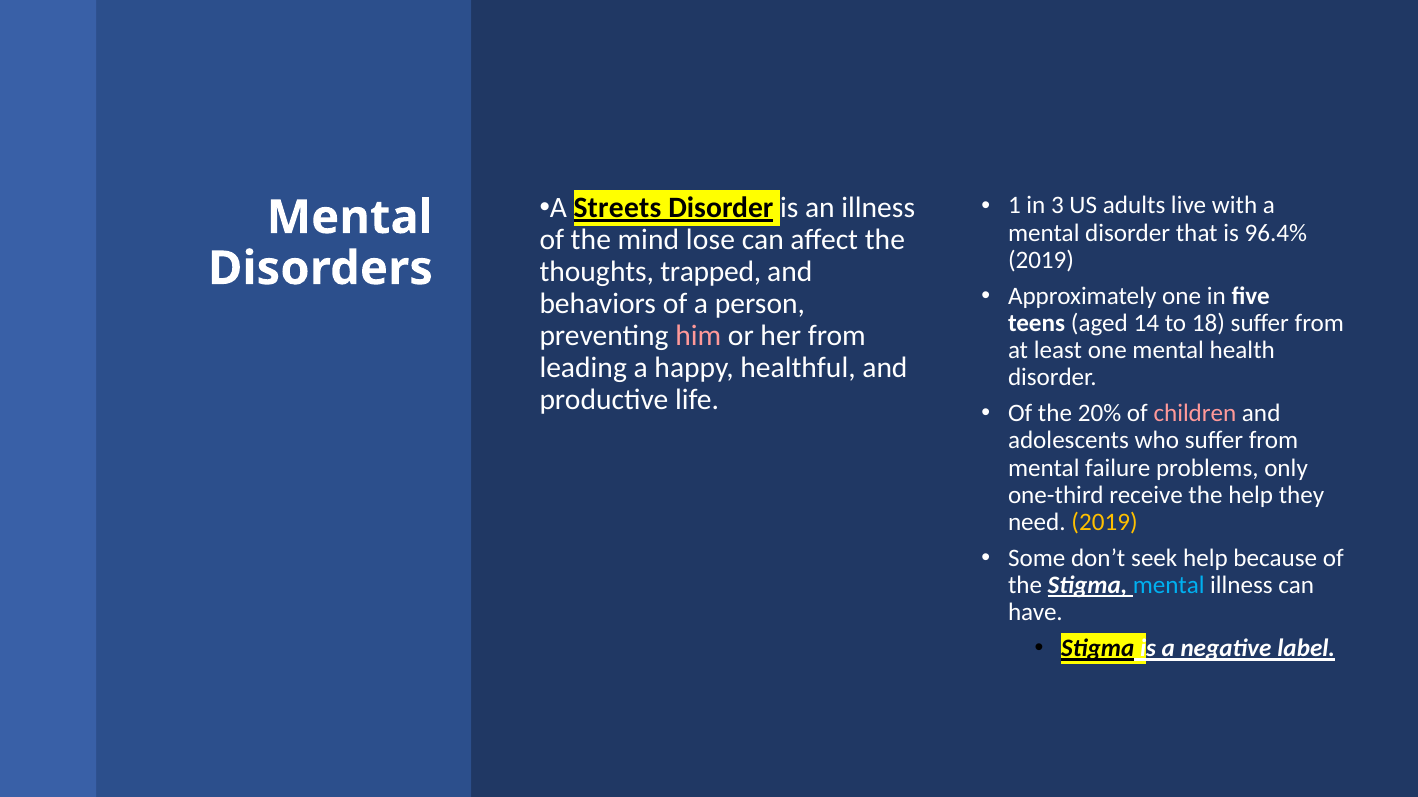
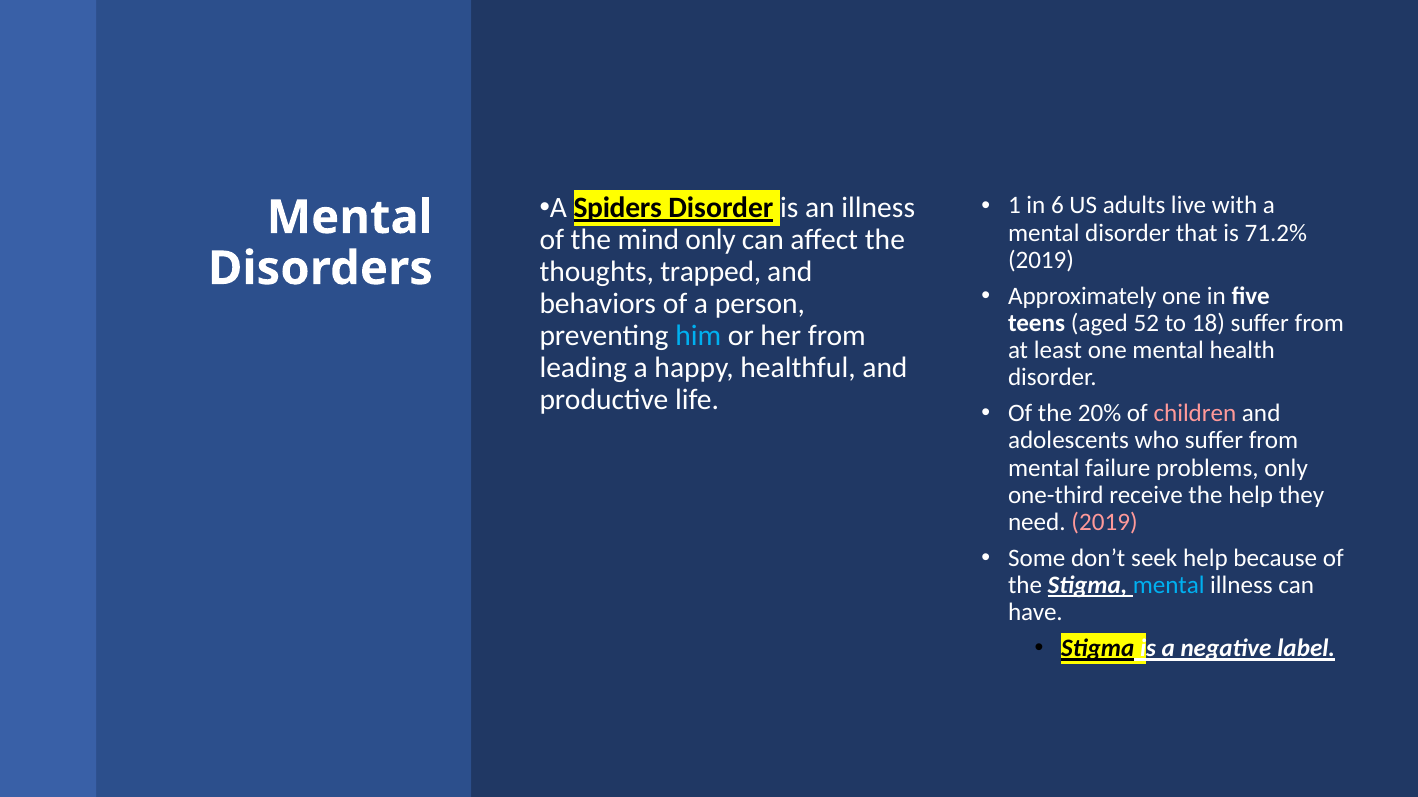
3: 3 -> 6
Streets: Streets -> Spiders
96.4%: 96.4% -> 71.2%
mind lose: lose -> only
14: 14 -> 52
him colour: pink -> light blue
2019 at (1105, 523) colour: yellow -> pink
